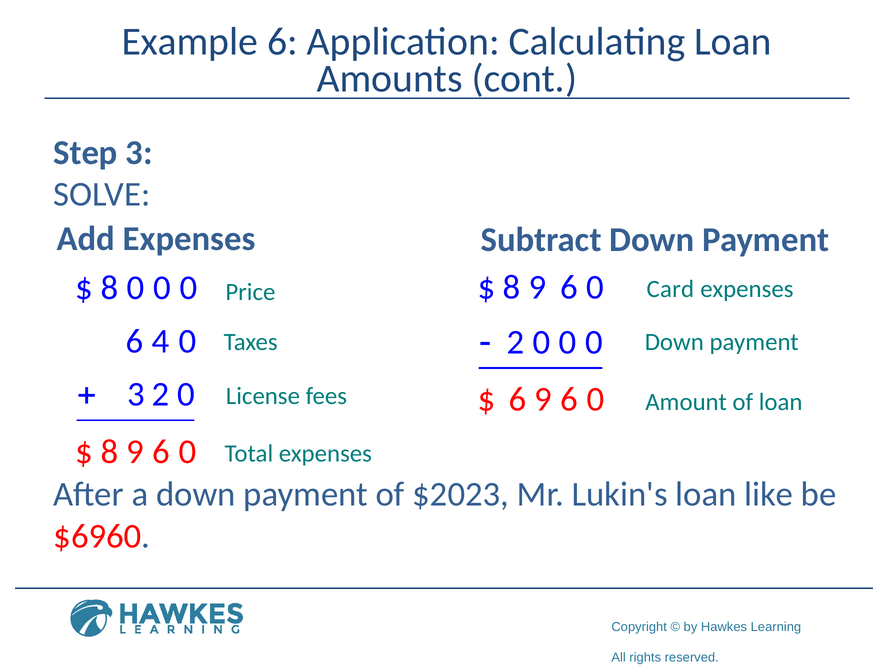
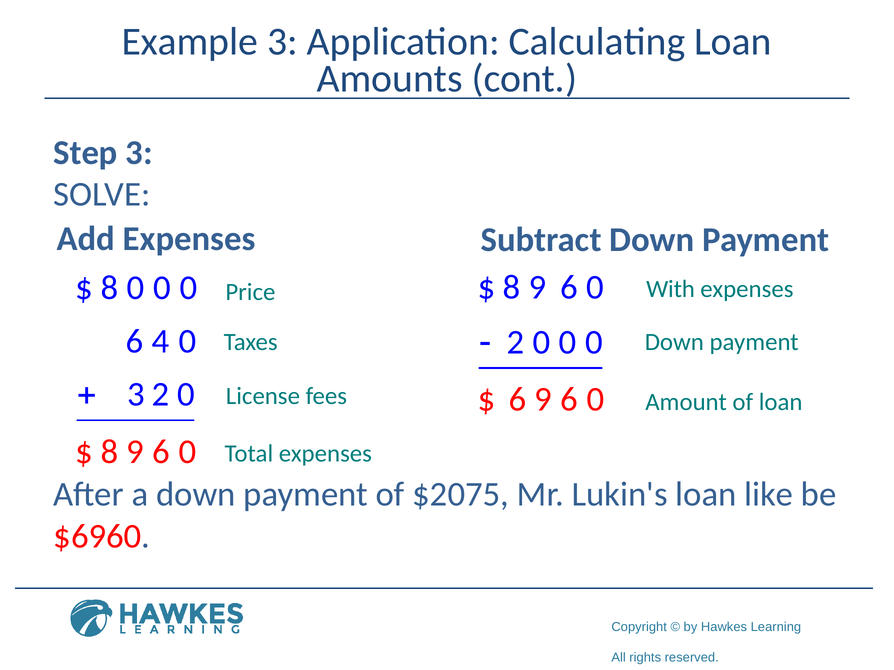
Example 6: 6 -> 3
Card: Card -> With
$2023: $2023 -> $2075
